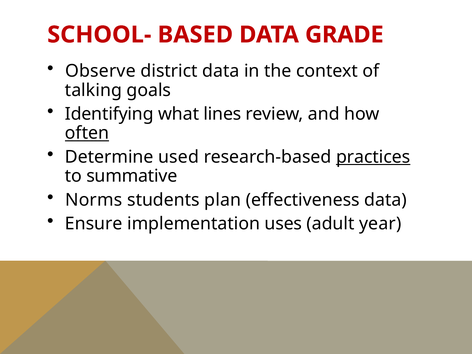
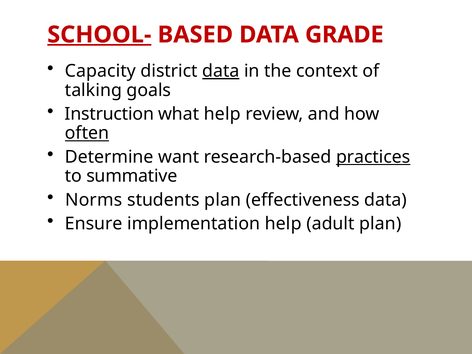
SCHOOL- underline: none -> present
Observe: Observe -> Capacity
data at (221, 71) underline: none -> present
Identifying: Identifying -> Instruction
what lines: lines -> help
used: used -> want
implementation uses: uses -> help
adult year: year -> plan
